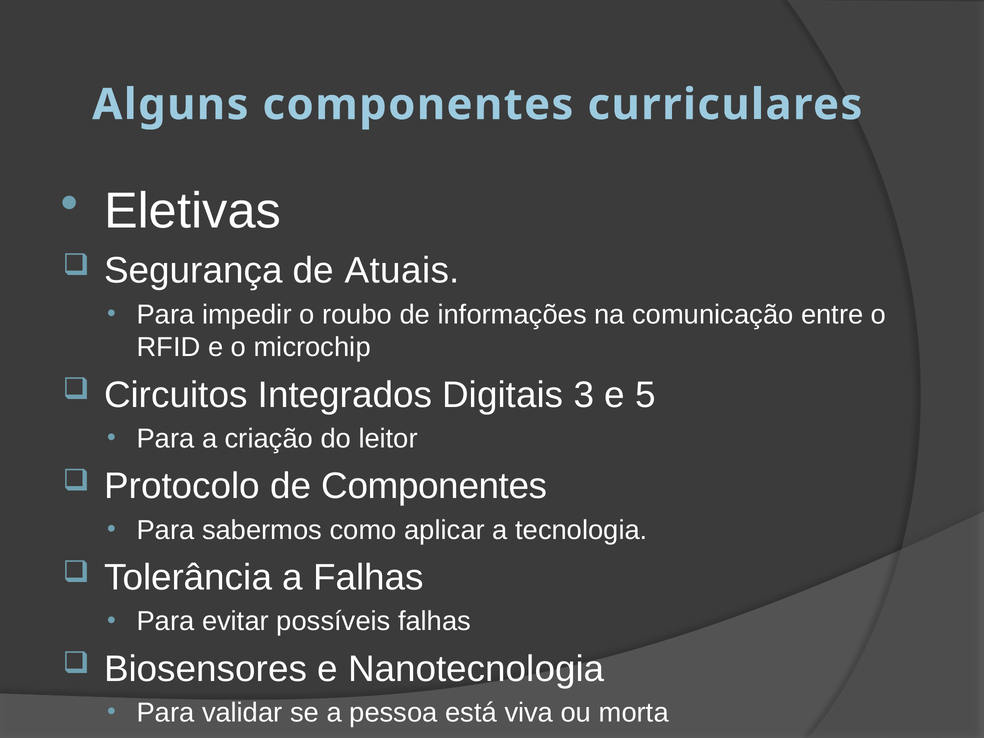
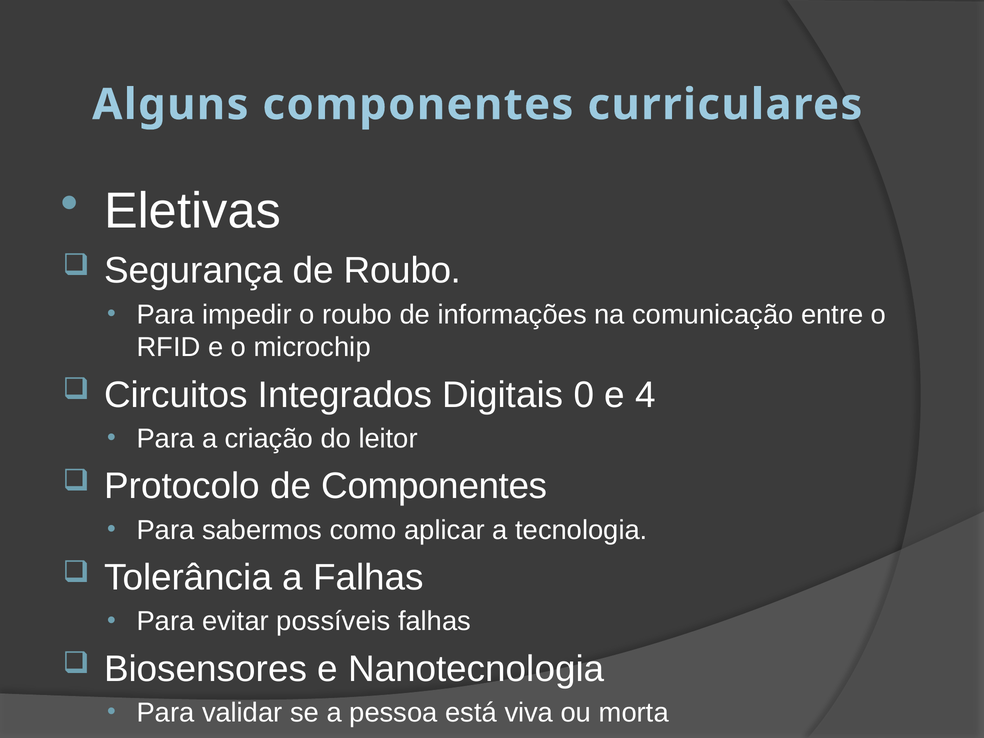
de Atuais: Atuais -> Roubo
3: 3 -> 0
5: 5 -> 4
